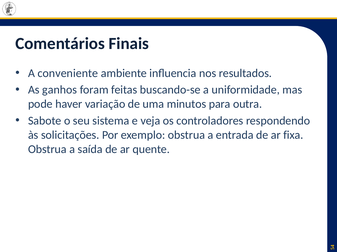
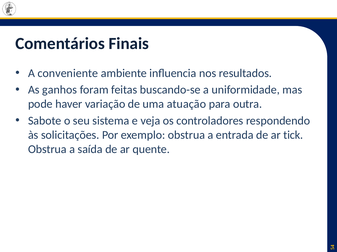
minutos: minutos -> atuação
fixa: fixa -> tick
